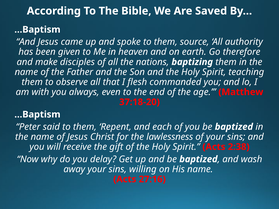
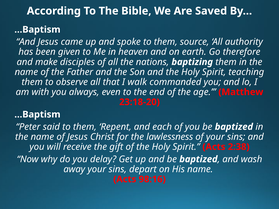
flesh: flesh -> walk
37:18-20: 37:18-20 -> 23:18-20
willing: willing -> depart
27:16: 27:16 -> 98:16
